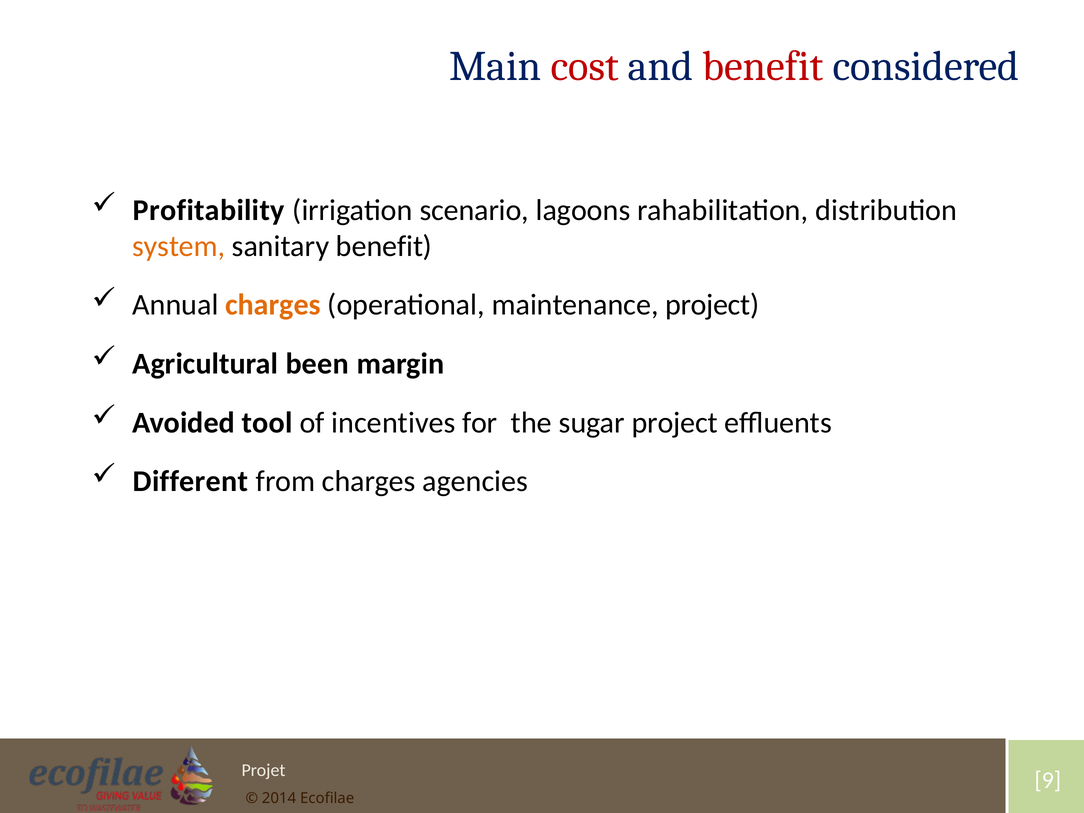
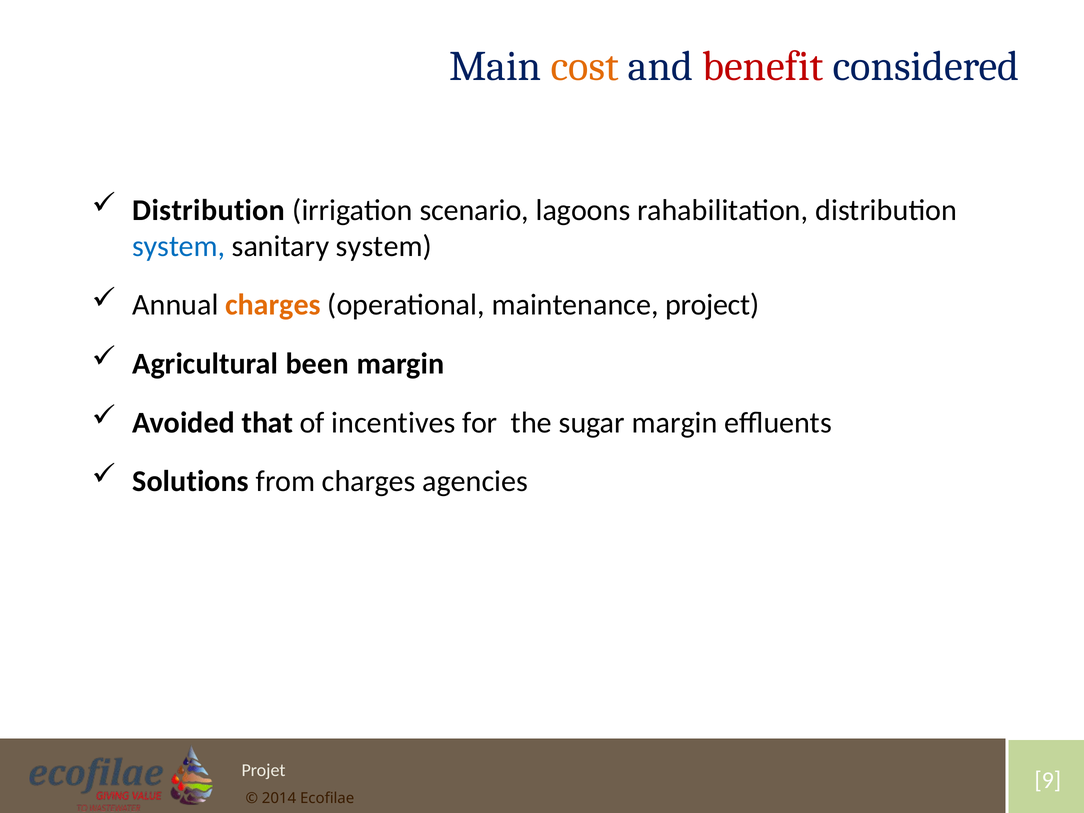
cost colour: red -> orange
Profitability at (209, 210): Profitability -> Distribution
system at (179, 246) colour: orange -> blue
sanitary benefit: benefit -> system
tool: tool -> that
sugar project: project -> margin
Different: Different -> Solutions
